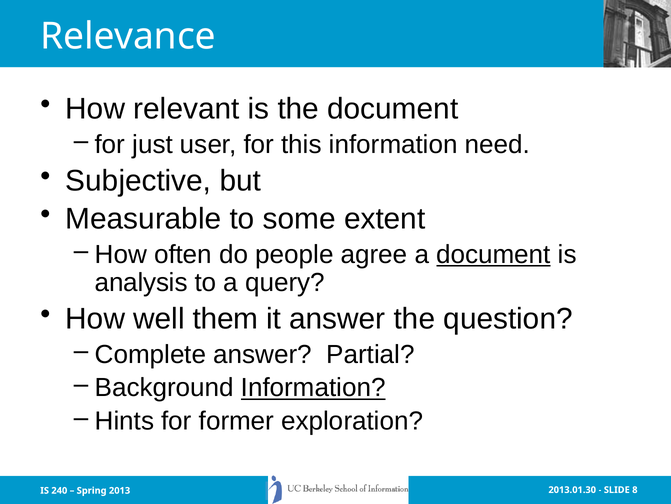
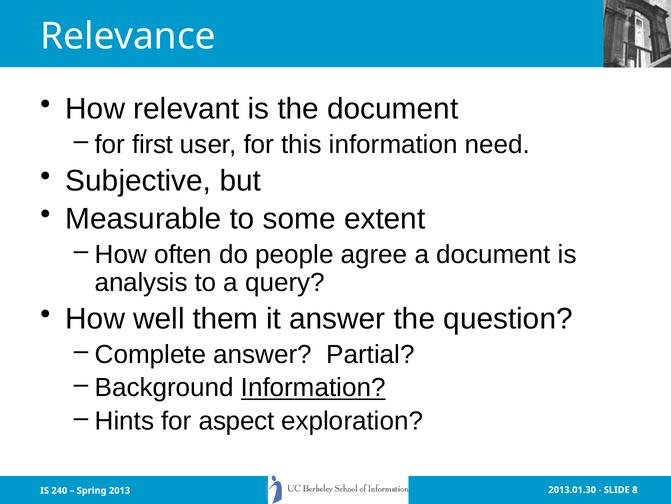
just: just -> first
document at (493, 254) underline: present -> none
former: former -> aspect
